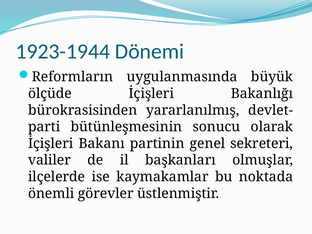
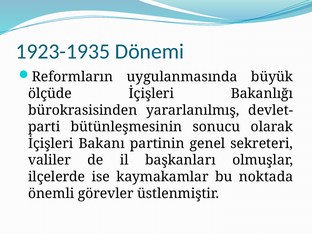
1923-1944: 1923-1944 -> 1923-1935
